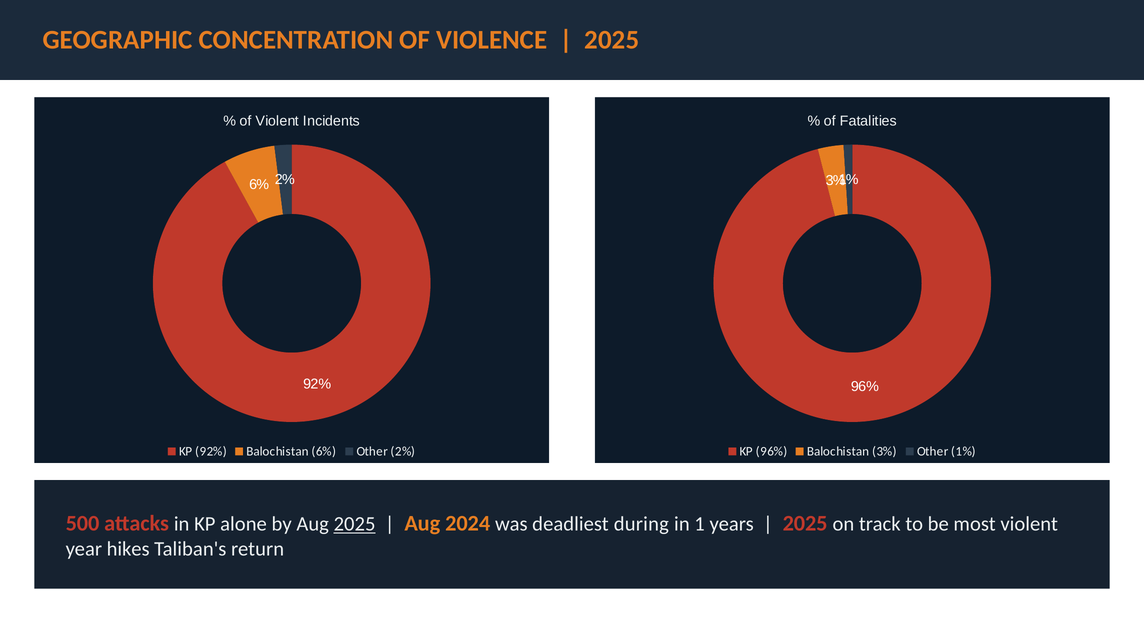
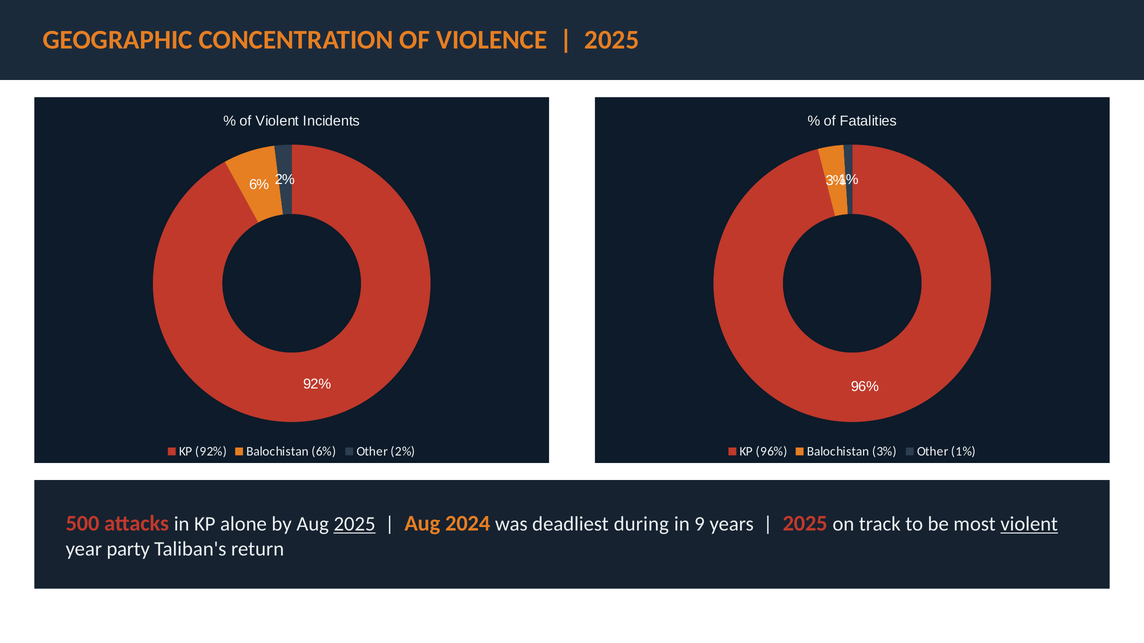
1: 1 -> 9
violent at (1029, 524) underline: none -> present
hikes: hikes -> party
